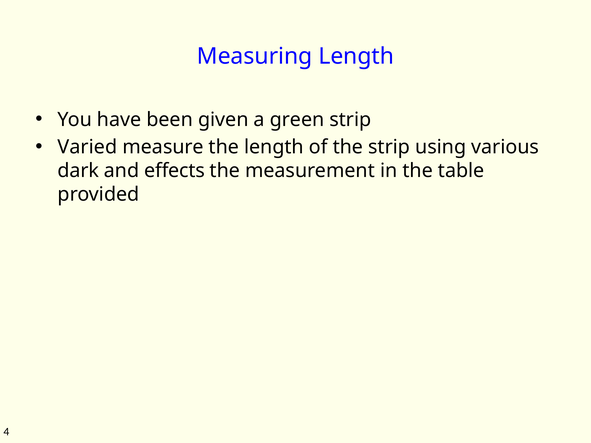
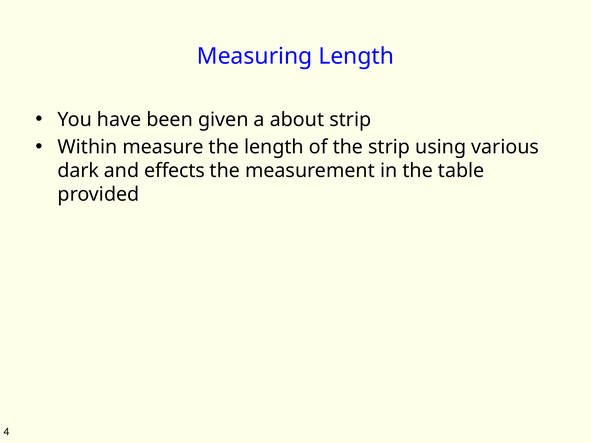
green: green -> about
Varied: Varied -> Within
